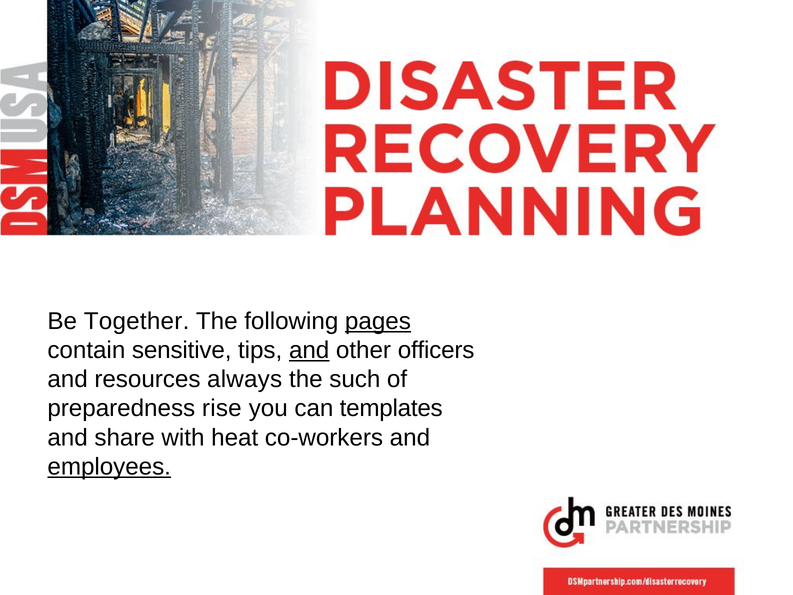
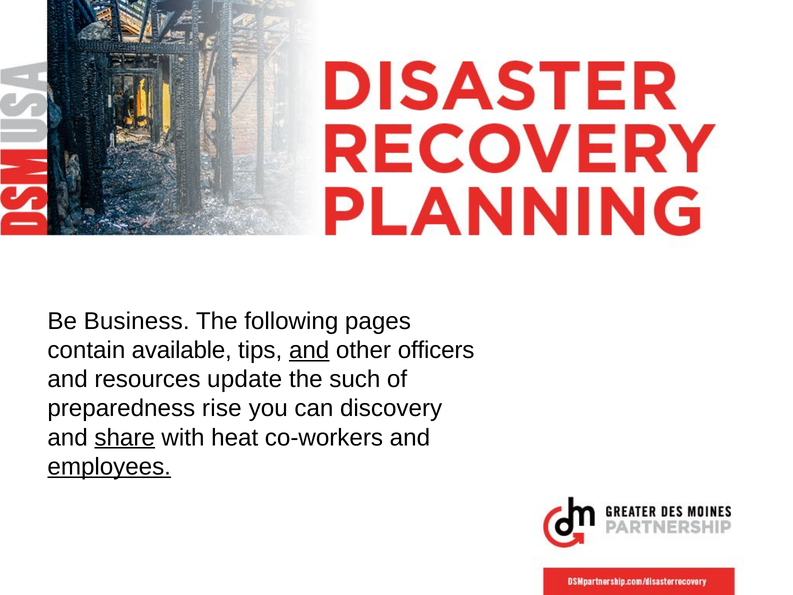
Together: Together -> Business
pages underline: present -> none
sensitive: sensitive -> available
always: always -> update
templates: templates -> discovery
share underline: none -> present
